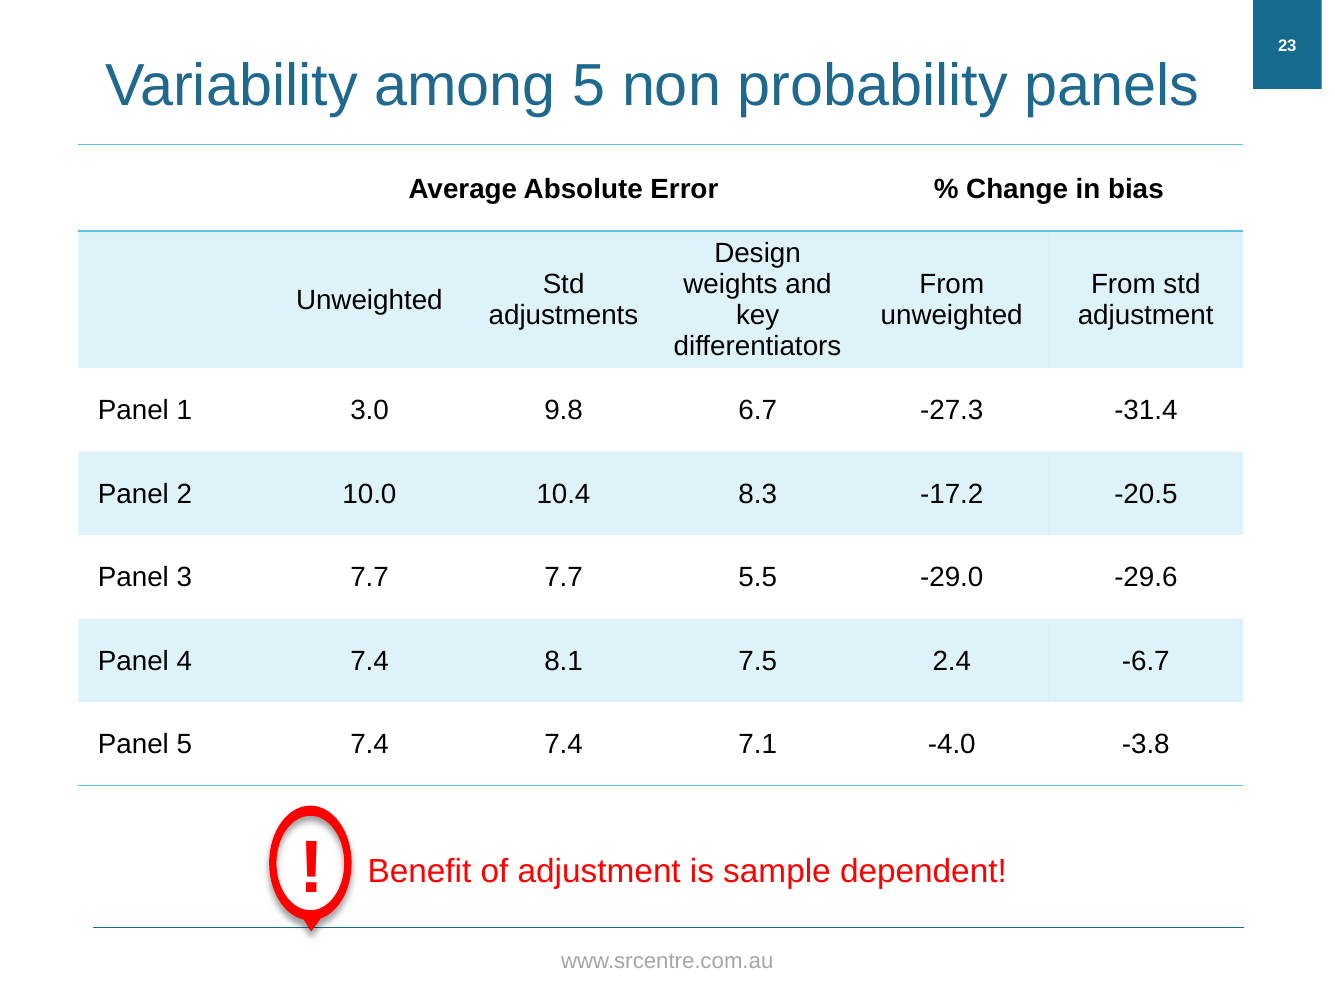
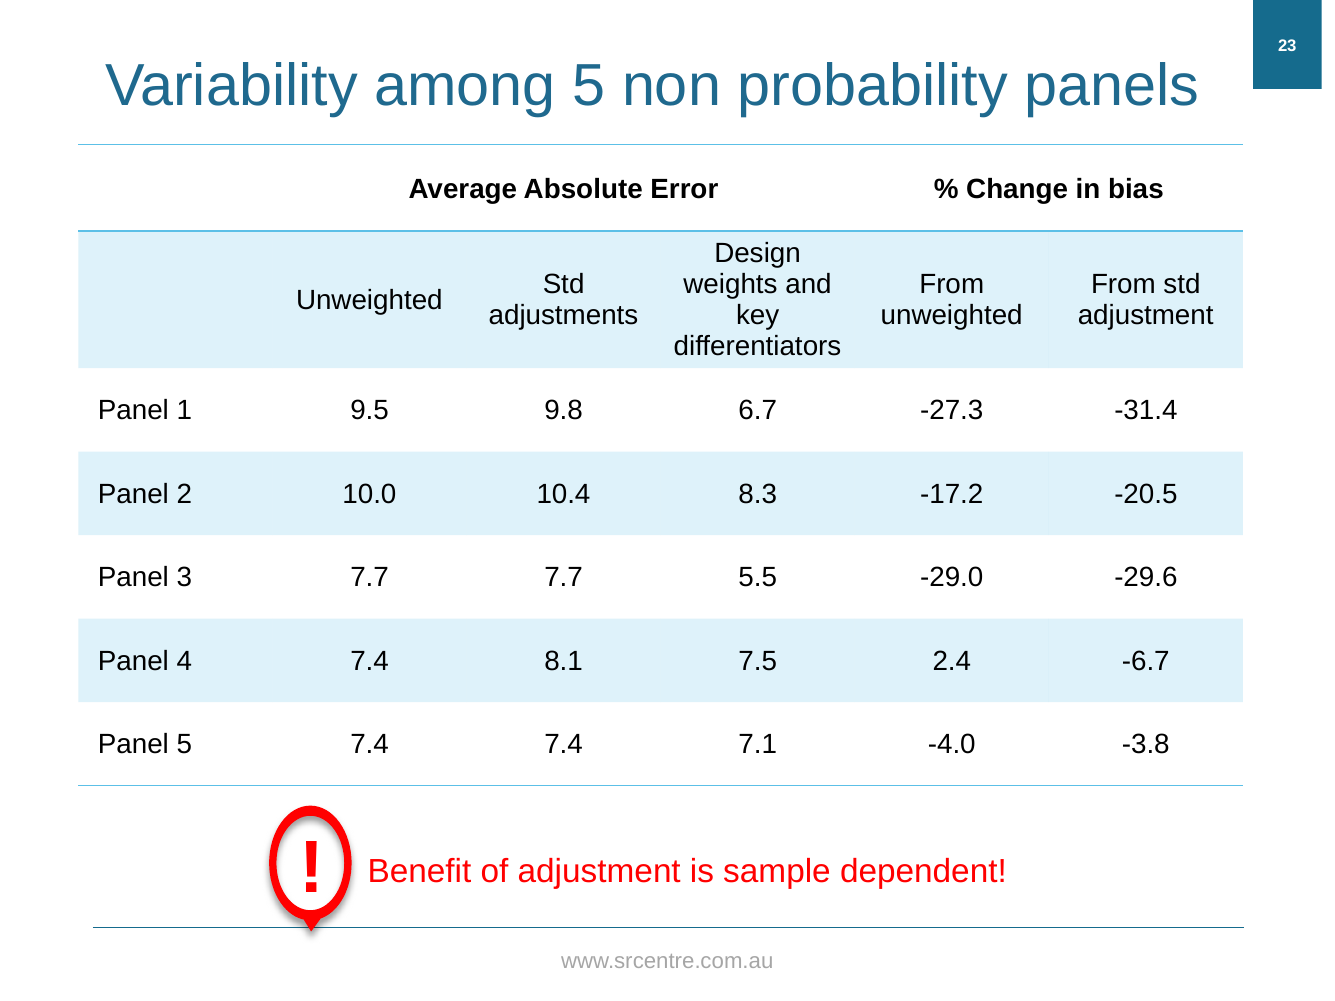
3.0: 3.0 -> 9.5
